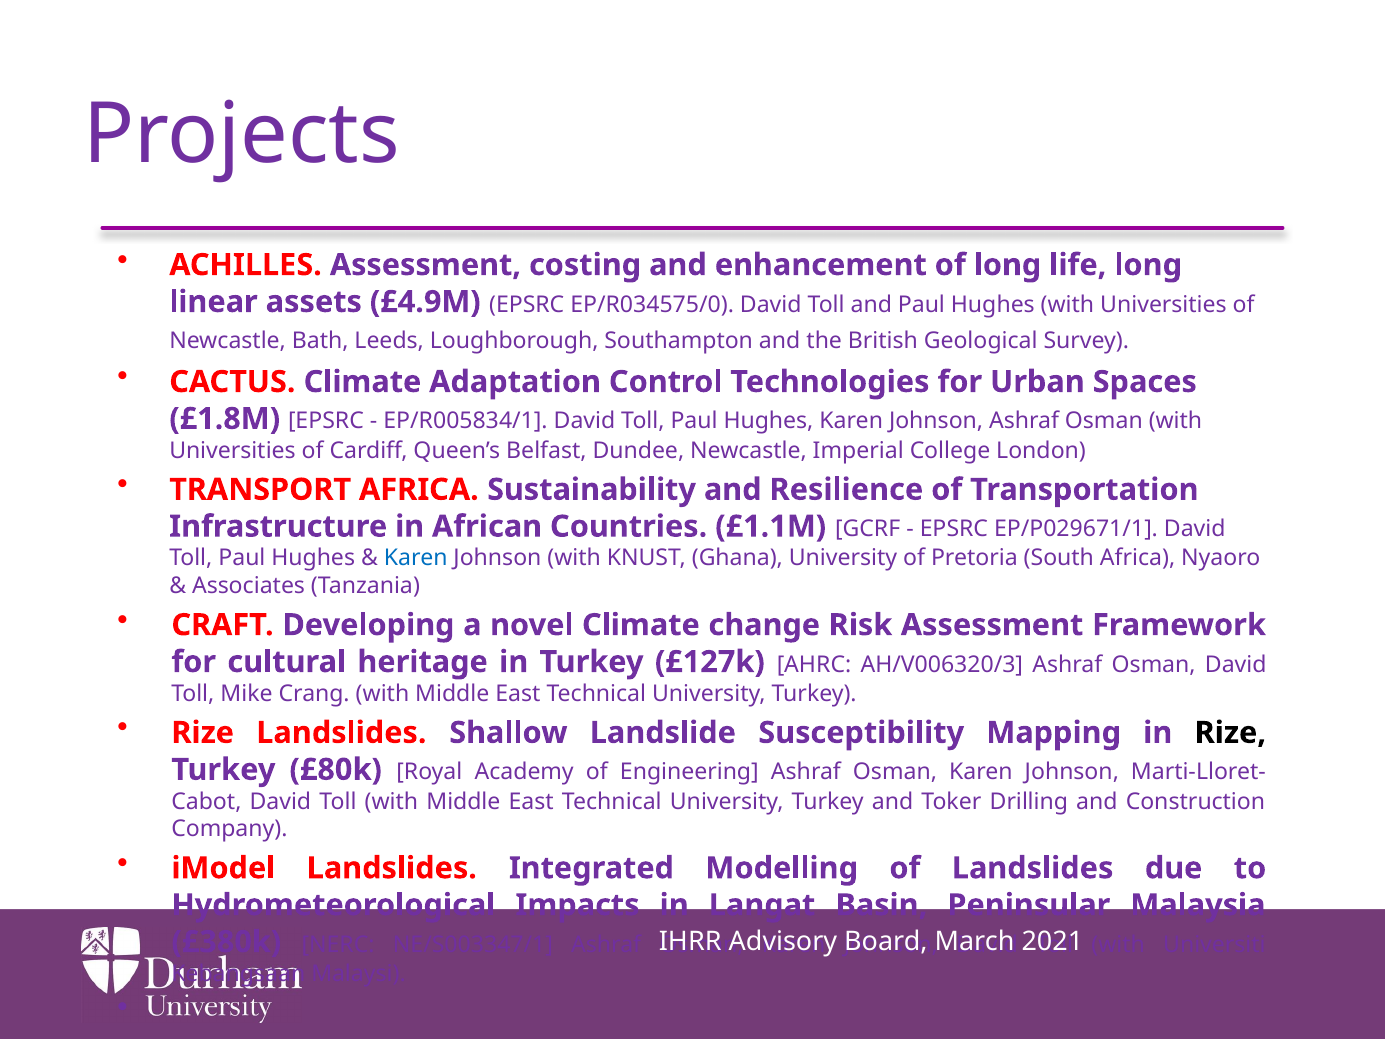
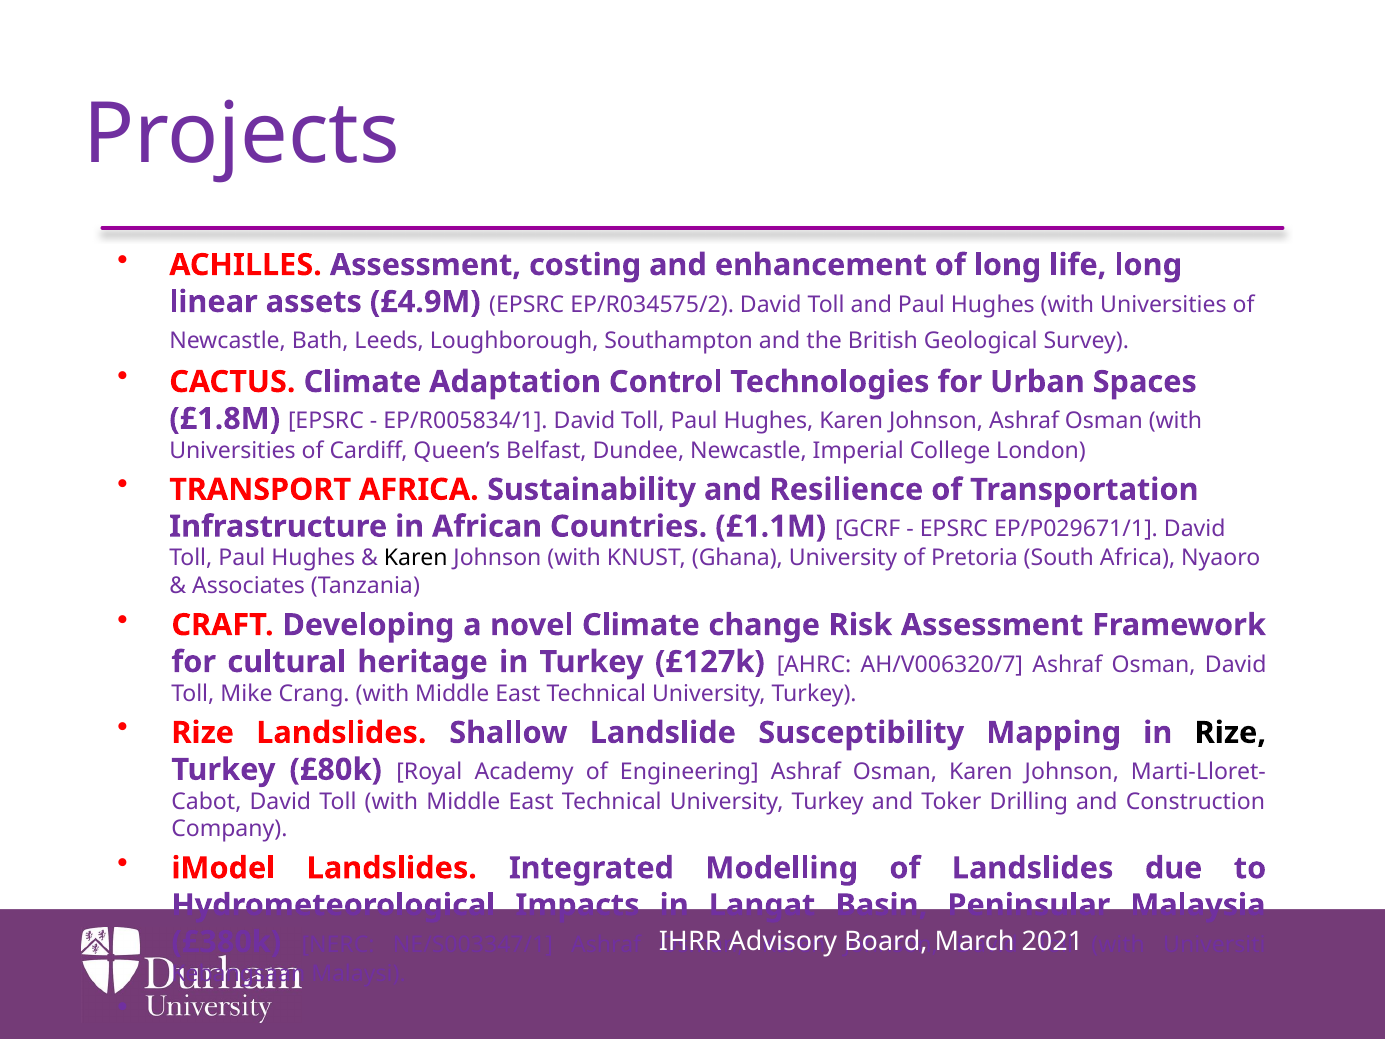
EP/R034575/0: EP/R034575/0 -> EP/R034575/2
Karen at (416, 558) colour: blue -> black
AH/V006320/3: AH/V006320/3 -> AH/V006320/7
